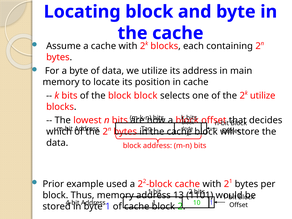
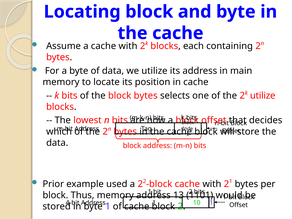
block block: block -> bytes
